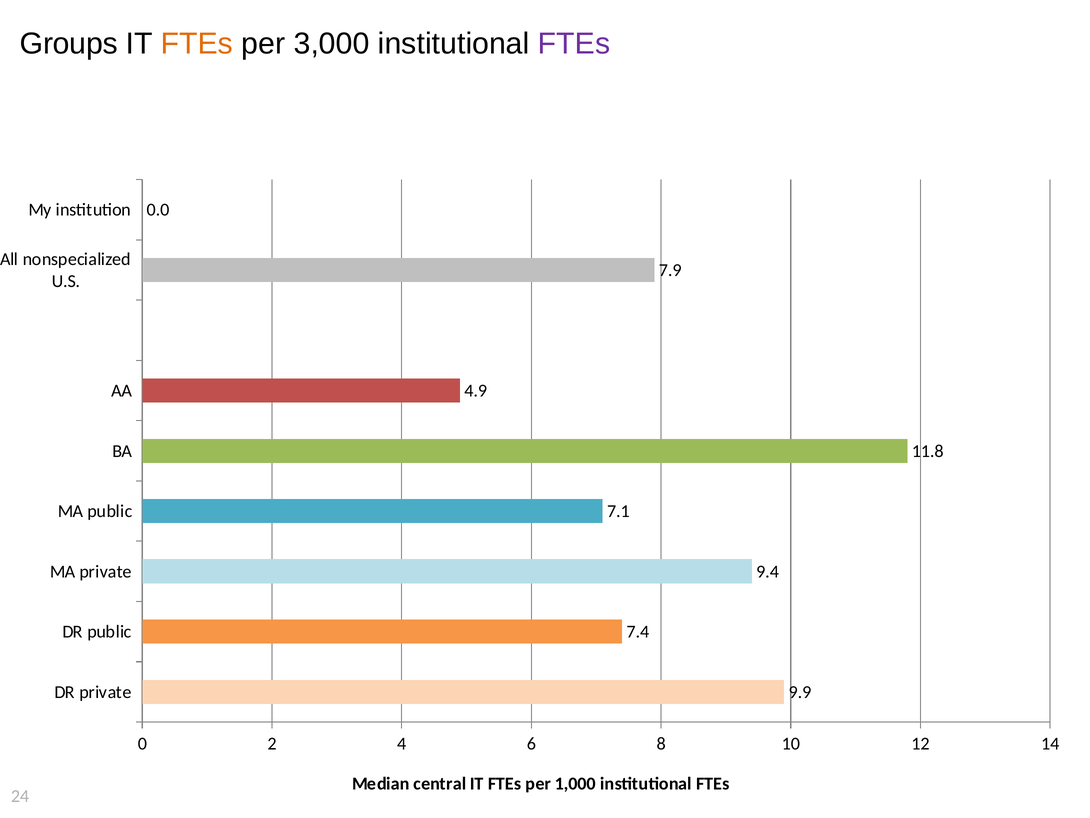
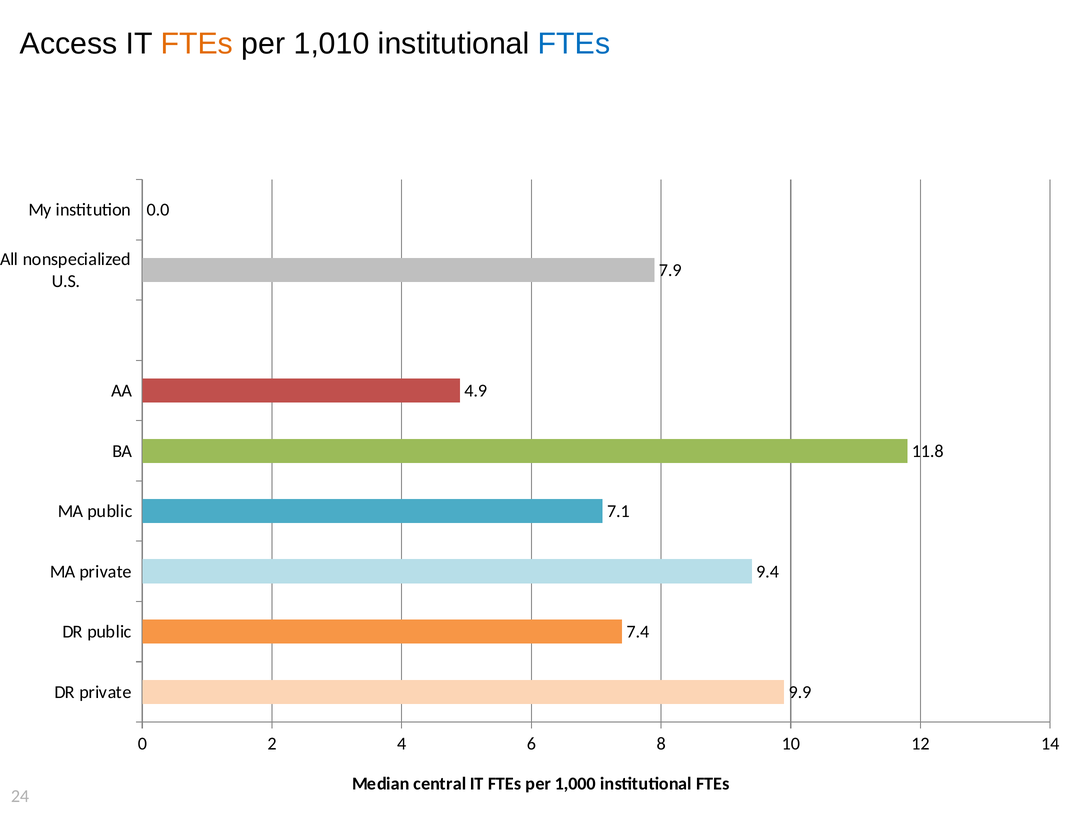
Groups: Groups -> Access
3,000: 3,000 -> 1,010
FTEs at (574, 44) colour: purple -> blue
